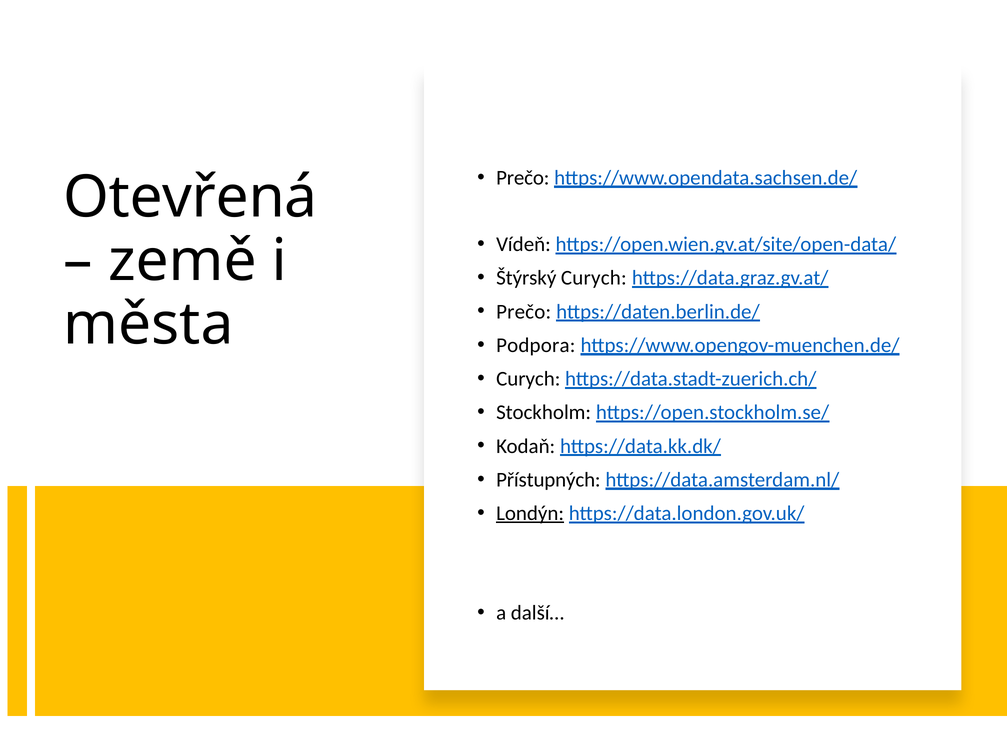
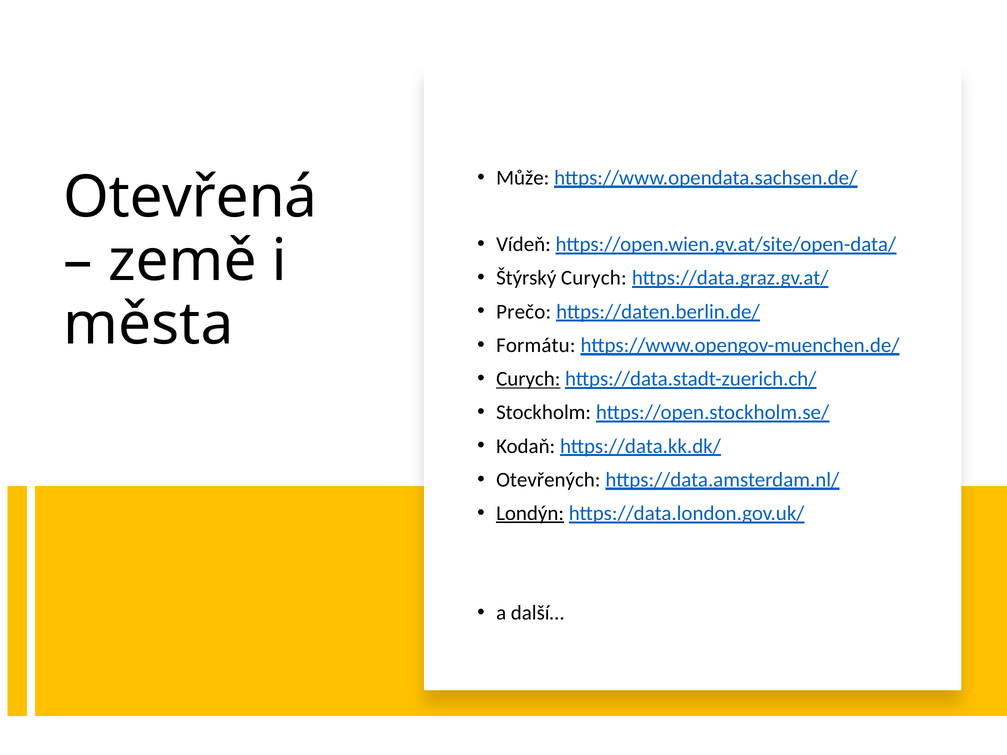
Prečo at (523, 178): Prečo -> Může
Podpora: Podpora -> Formátu
Curych at (528, 379) underline: none -> present
Přístupných: Přístupných -> Otevřených
